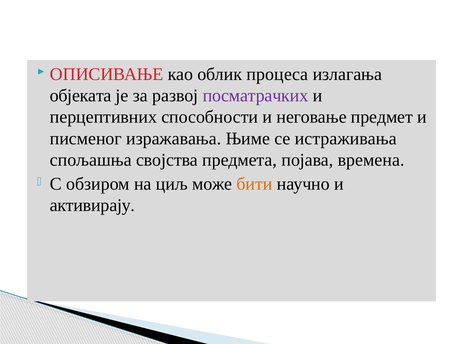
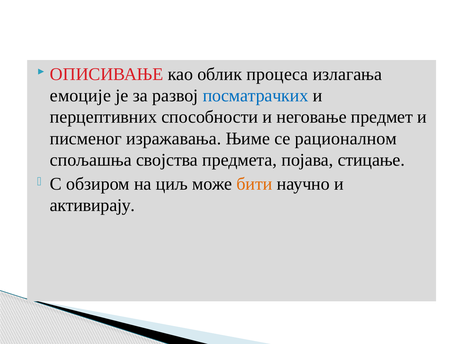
објеката: објеката -> емоције
посматрачких colour: purple -> blue
истраживања: истраживања -> рационалном
времена: времена -> стицање
